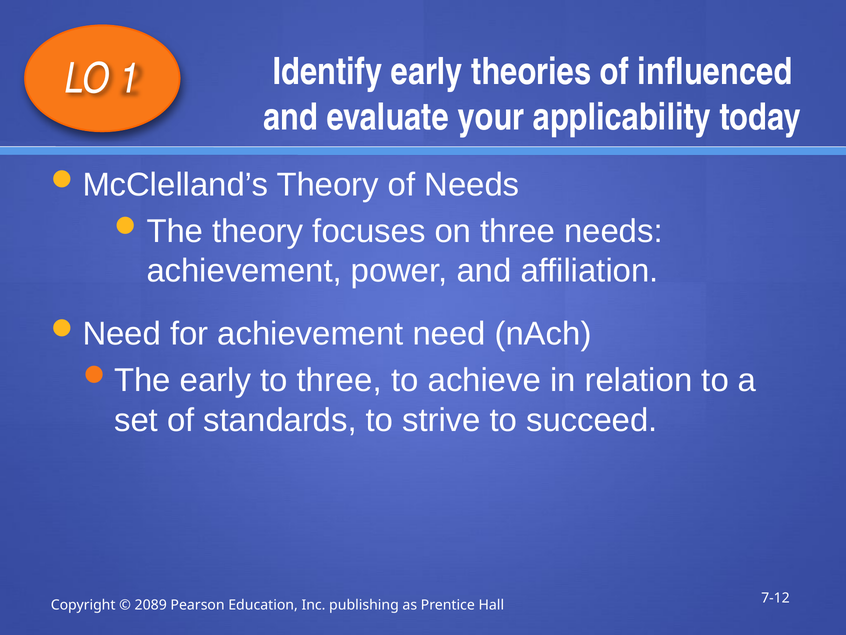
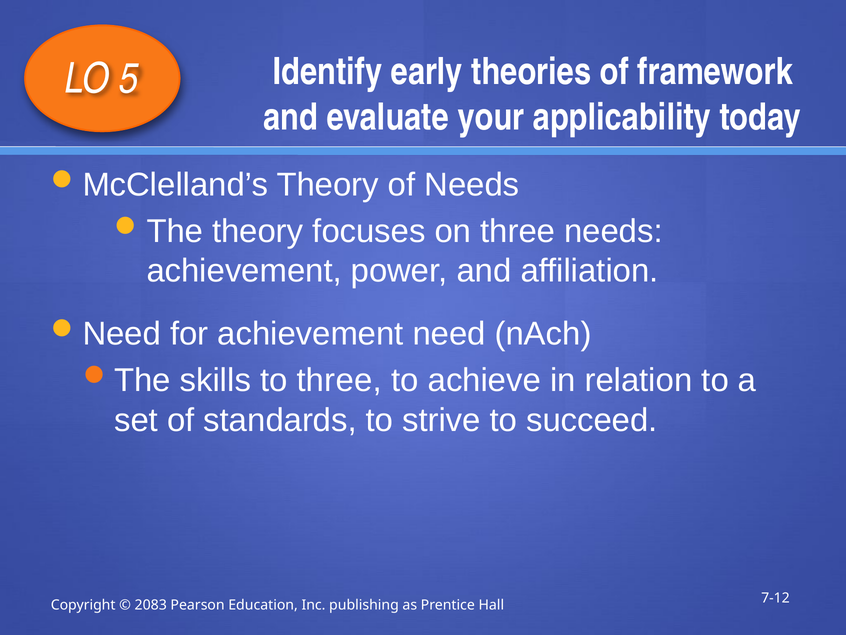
influenced: influenced -> framework
1: 1 -> 5
early at (215, 380): early -> skills
2089: 2089 -> 2083
